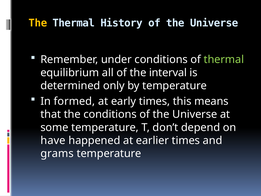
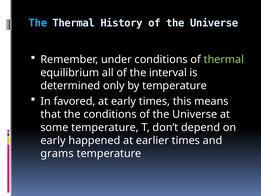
The at (38, 23) colour: yellow -> light blue
formed: formed -> favored
have at (53, 140): have -> early
